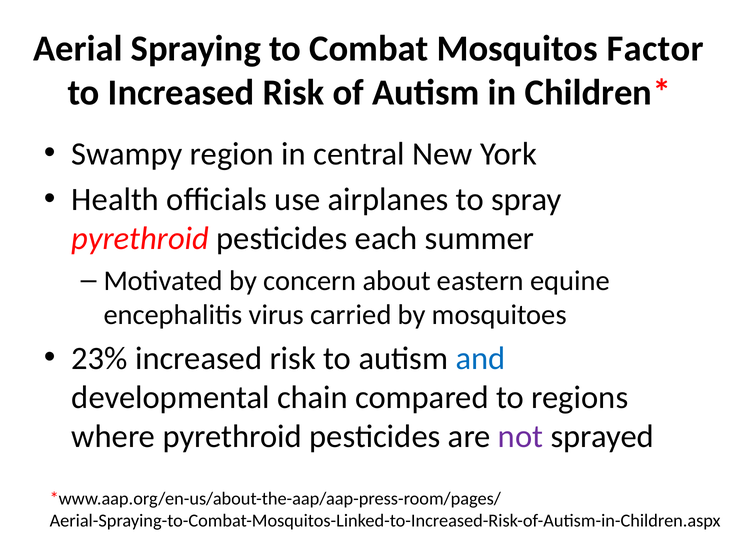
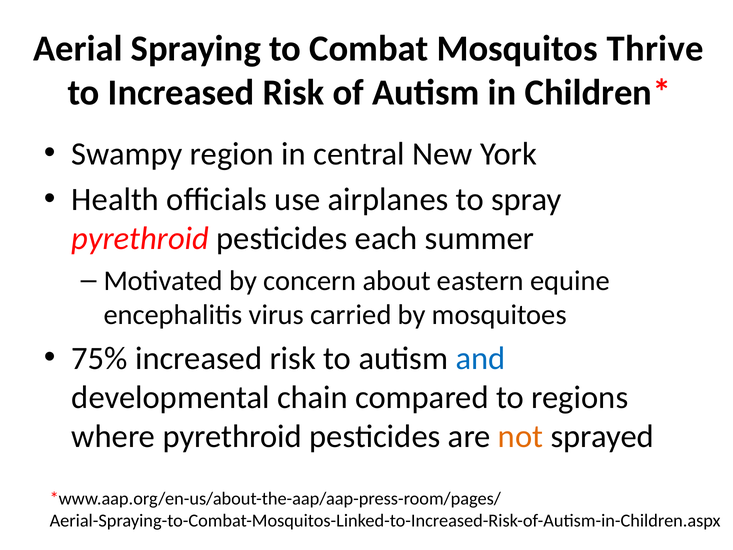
Factor: Factor -> Thrive
23%: 23% -> 75%
not colour: purple -> orange
